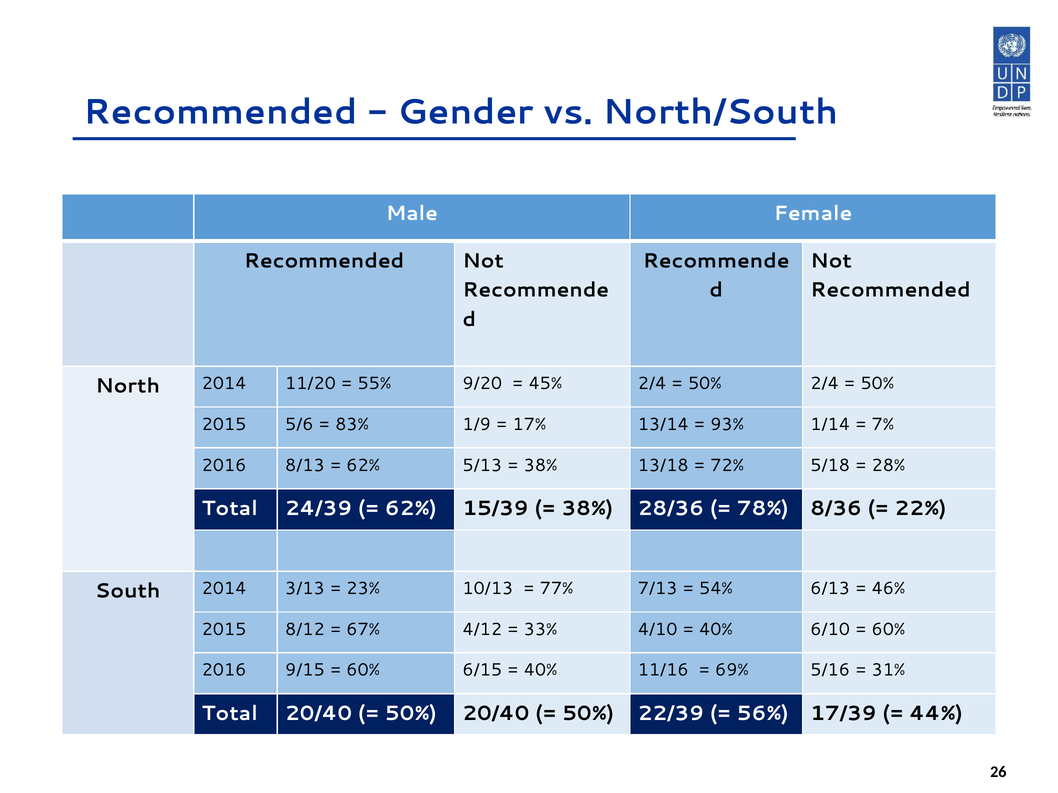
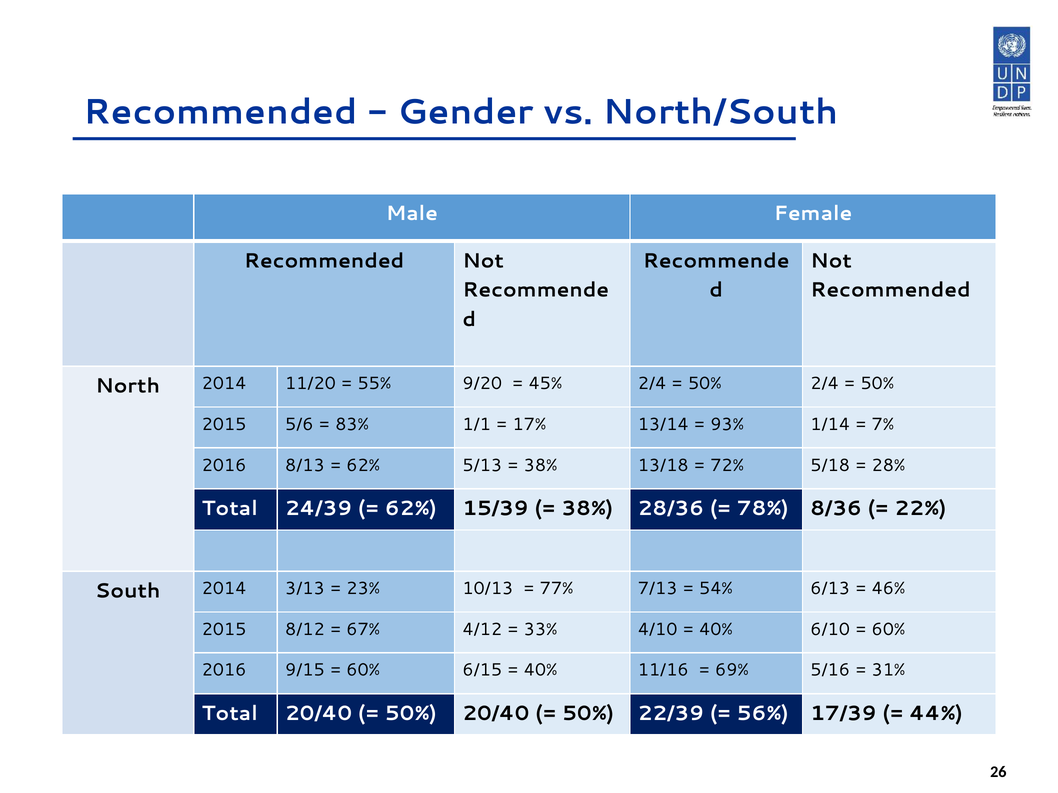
1/9: 1/9 -> 1/1
